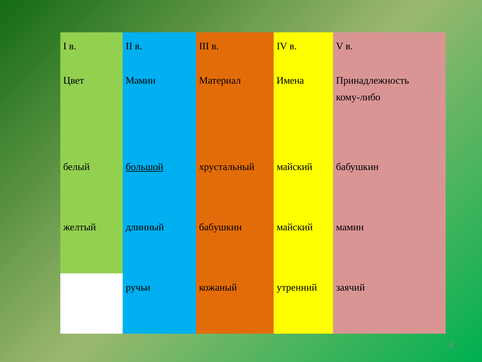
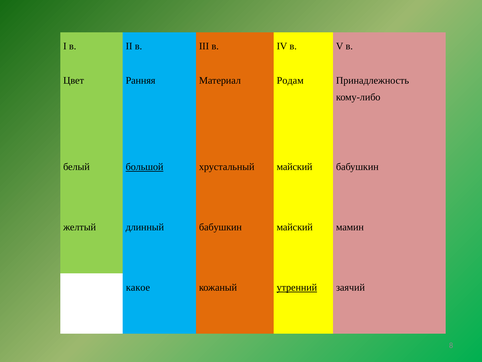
Цвет Мамин: Мамин -> Ранняя
Имена: Имена -> Родам
ручьи: ручьи -> какое
утренний underline: none -> present
